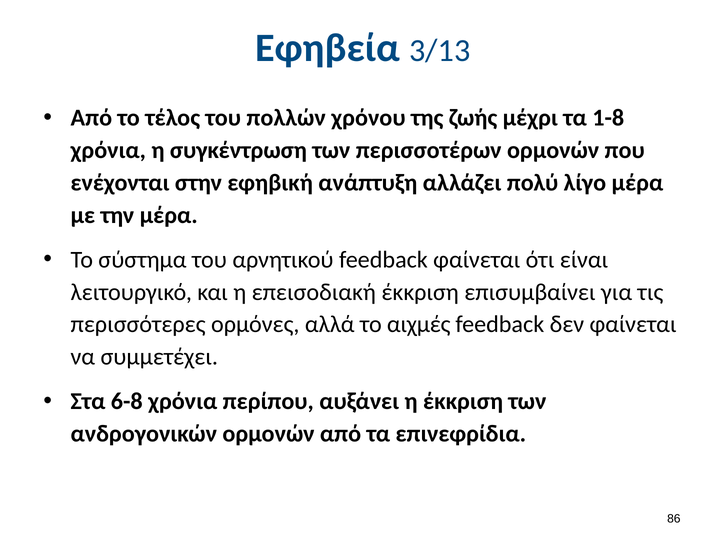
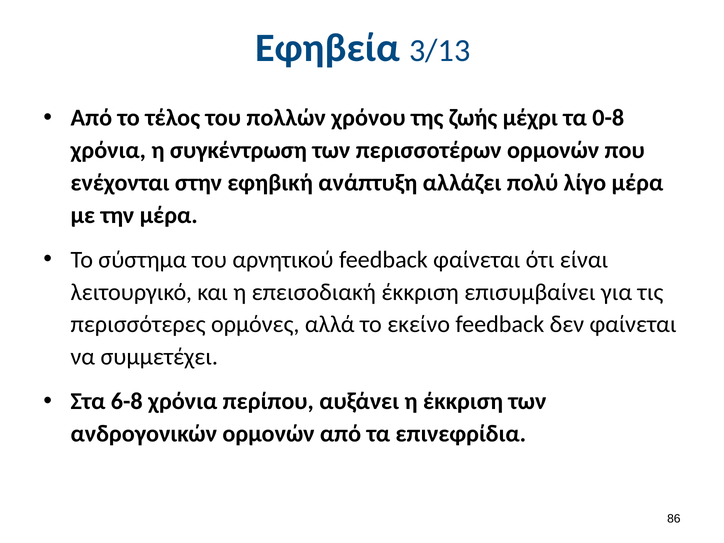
1-8: 1-8 -> 0-8
αιχμές: αιχμές -> εκείνο
